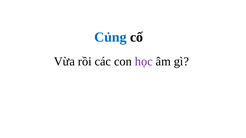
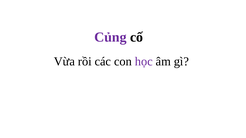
Củng colour: blue -> purple
